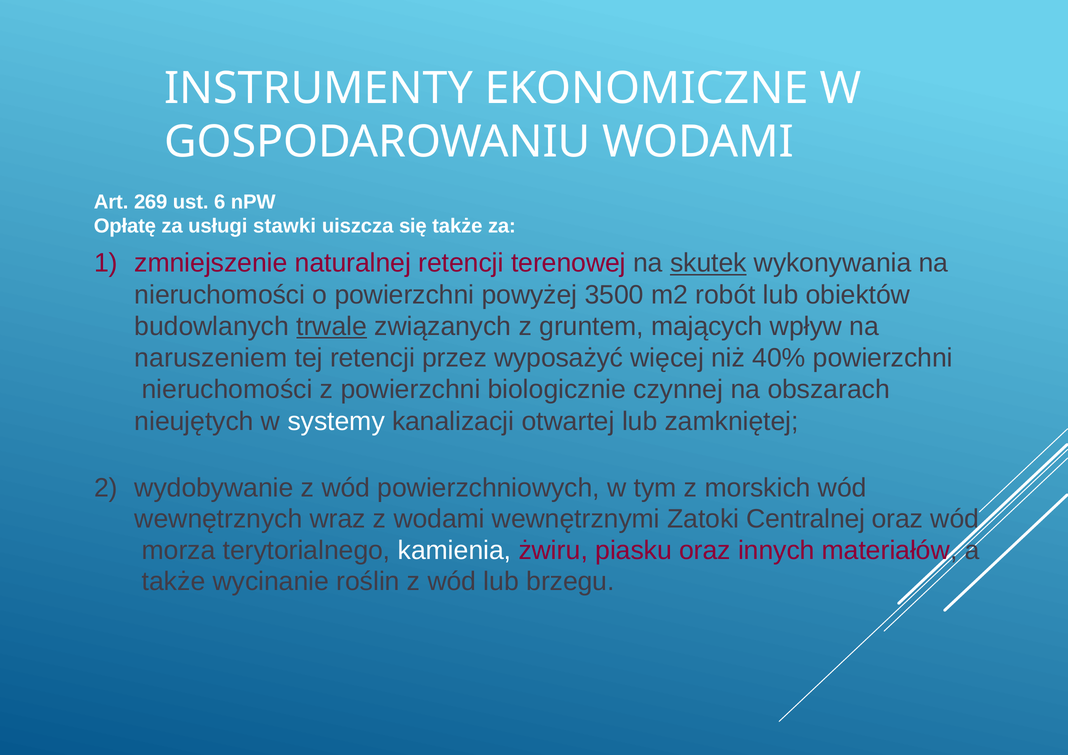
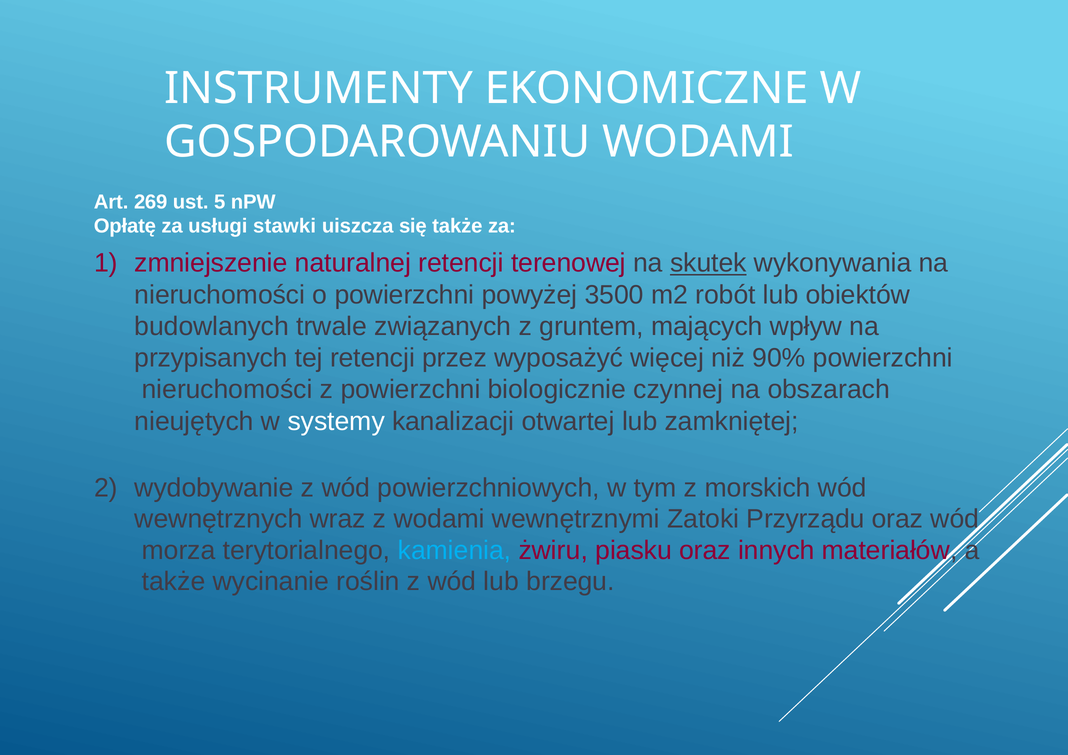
6: 6 -> 5
trwale underline: present -> none
naruszeniem: naruszeniem -> przypisanych
40%: 40% -> 90%
Centralnej: Centralnej -> Przyrządu
kamienia colour: white -> light blue
